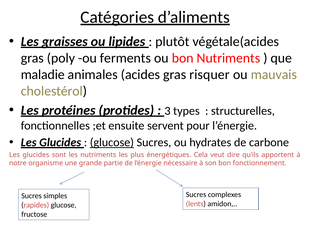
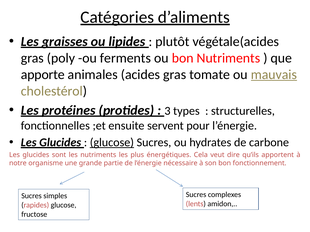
maladie: maladie -> apporte
risquer: risquer -> tomate
mauvais underline: none -> present
